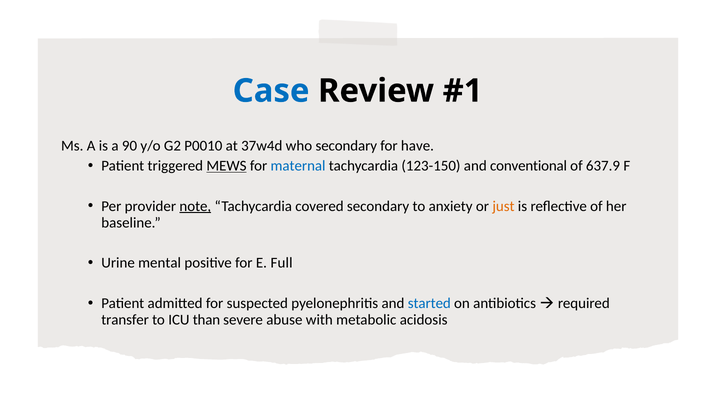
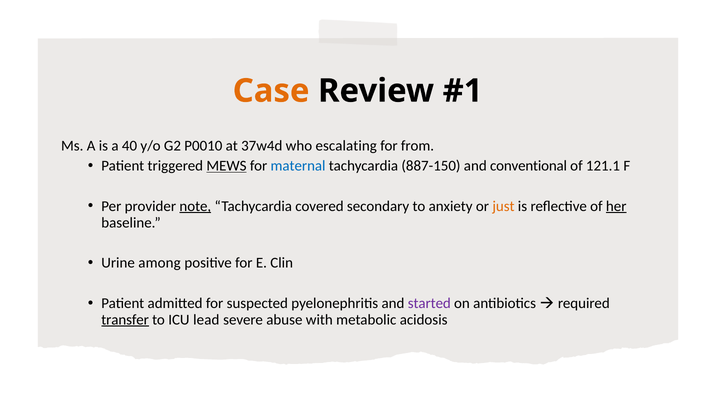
Case colour: blue -> orange
90: 90 -> 40
who secondary: secondary -> escalating
have: have -> from
123-150: 123-150 -> 887-150
637.9: 637.9 -> 121.1
her underline: none -> present
mental: mental -> among
Full: Full -> Clin
started colour: blue -> purple
transfer underline: none -> present
than: than -> lead
